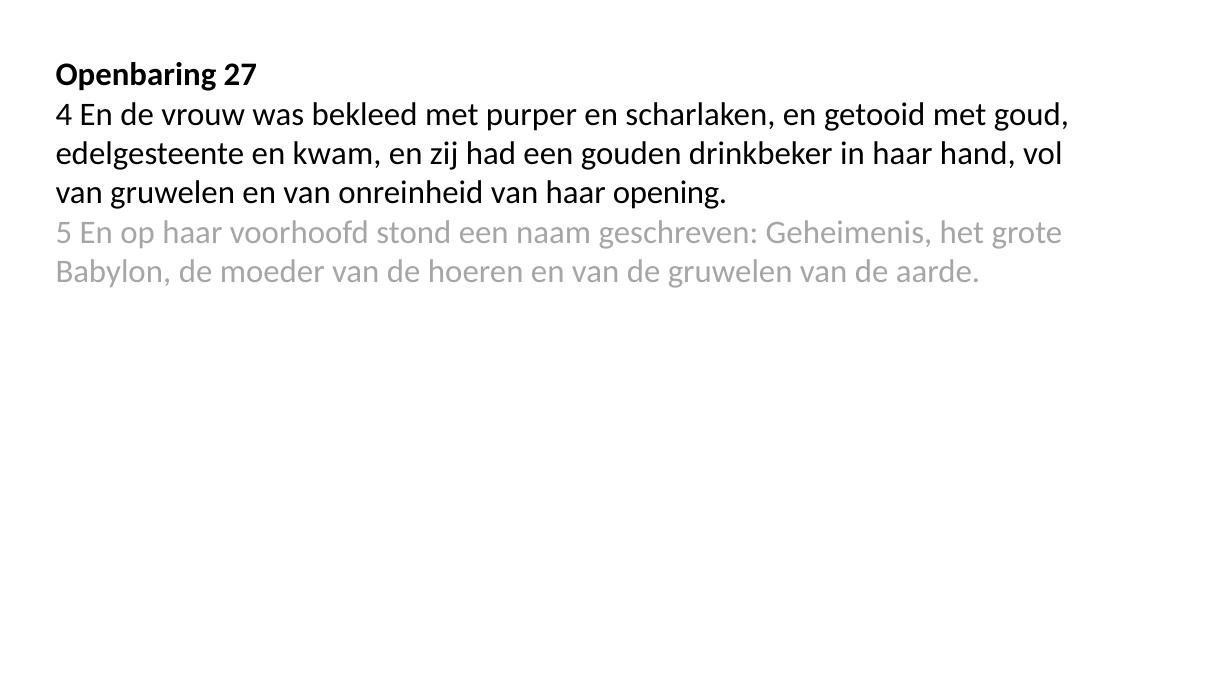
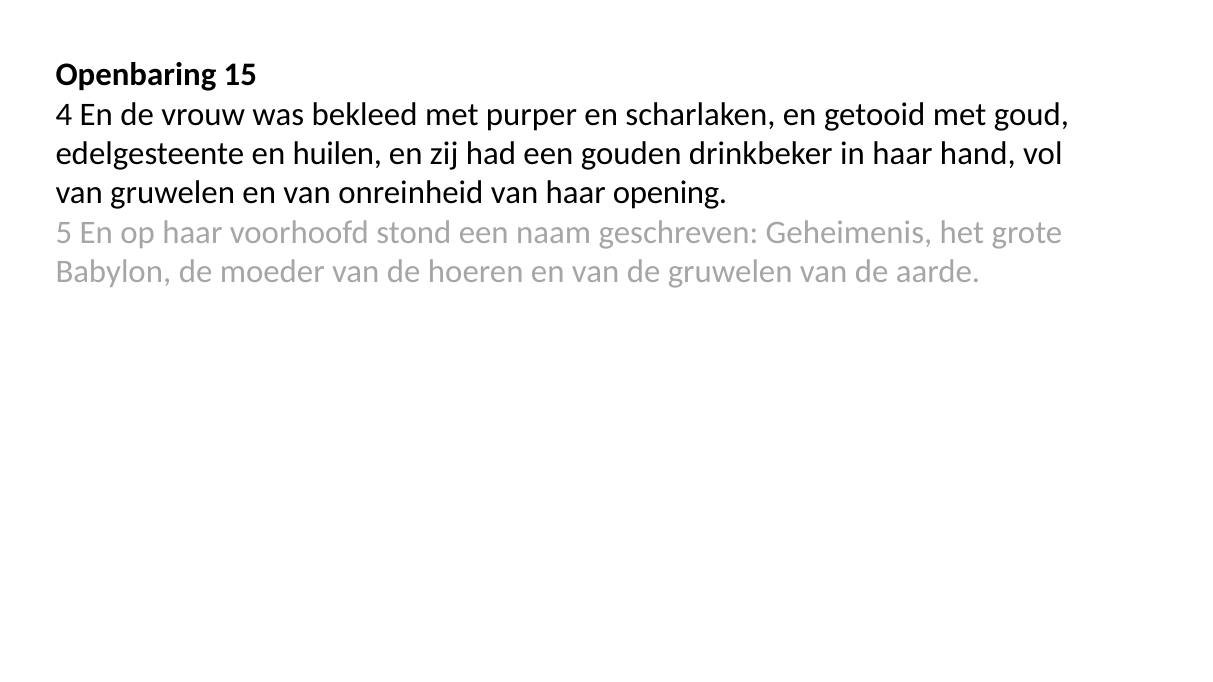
27: 27 -> 15
kwam: kwam -> huilen
